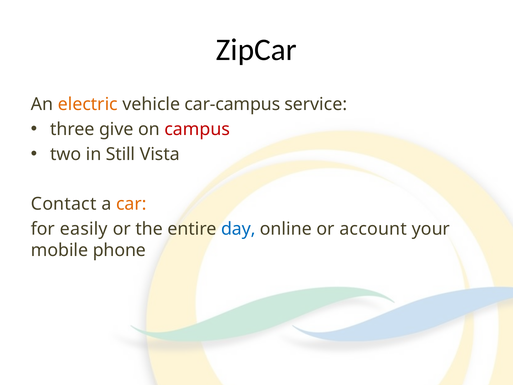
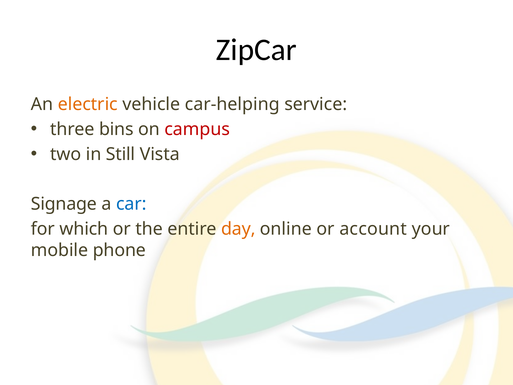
car-campus: car-campus -> car-helping
give: give -> bins
Contact: Contact -> Signage
car colour: orange -> blue
easily: easily -> which
day colour: blue -> orange
